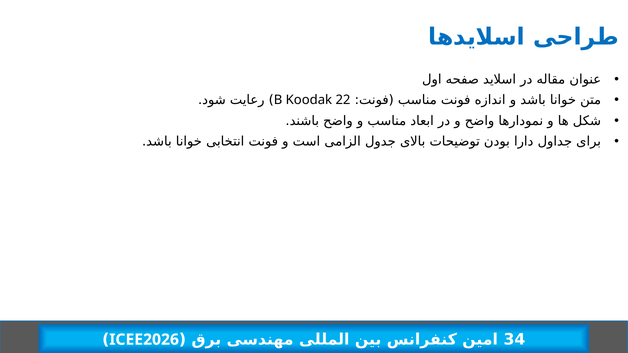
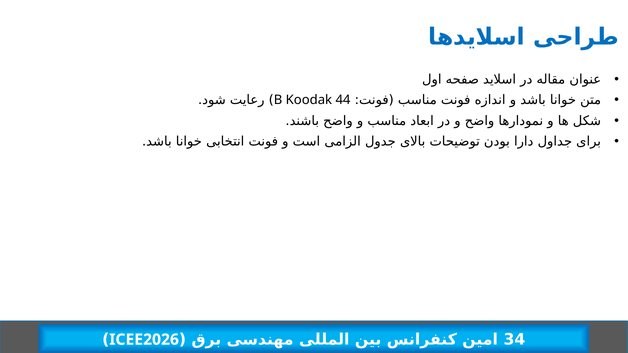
22: 22 -> 44
